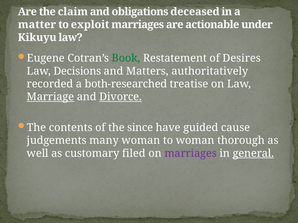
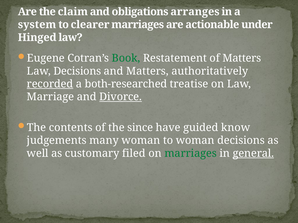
deceased: deceased -> arranges
matter: matter -> system
exploit: exploit -> clearer
Kikuyu: Kikuyu -> Hinged
of Desires: Desires -> Matters
recorded underline: none -> present
Marriage underline: present -> none
cause: cause -> know
woman thorough: thorough -> decisions
marriages at (191, 154) colour: purple -> green
